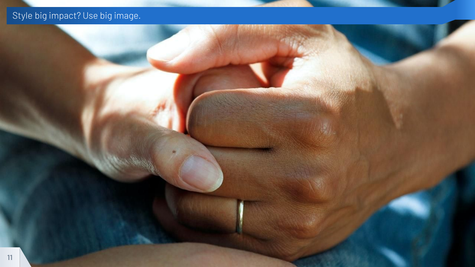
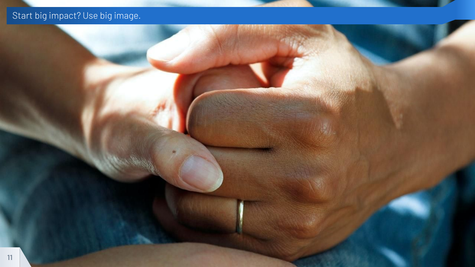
Style: Style -> Start
